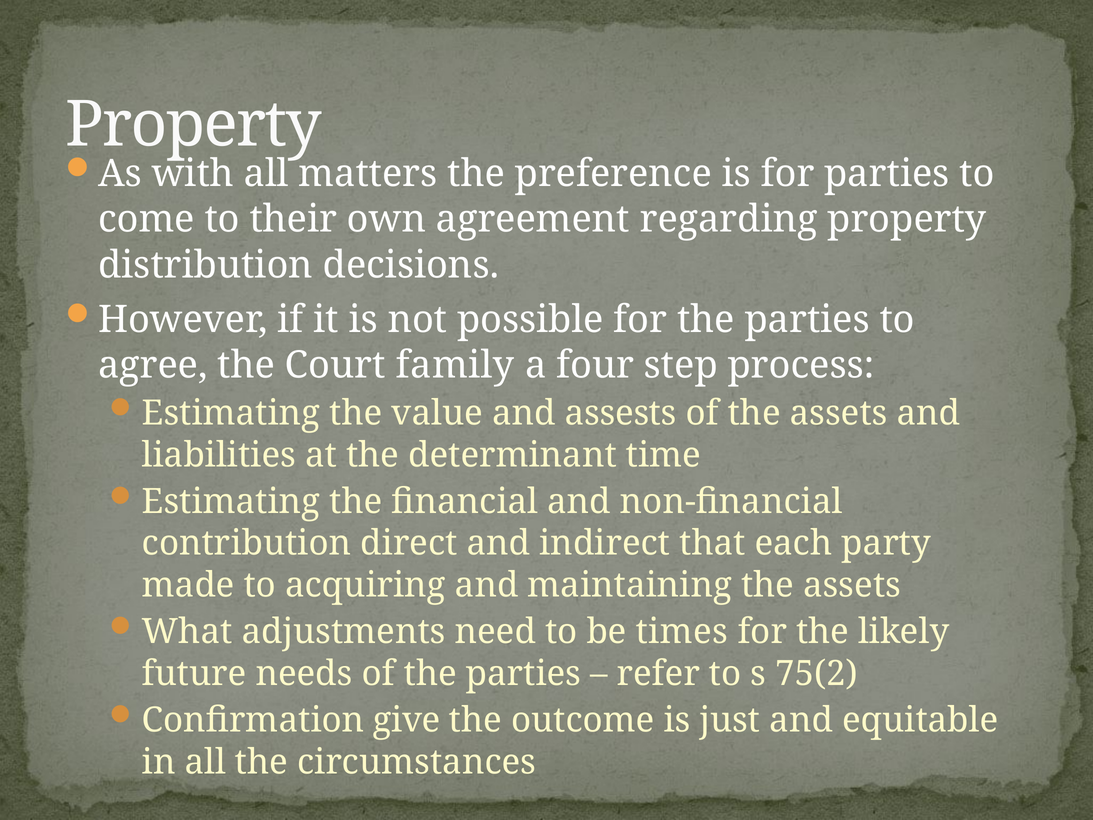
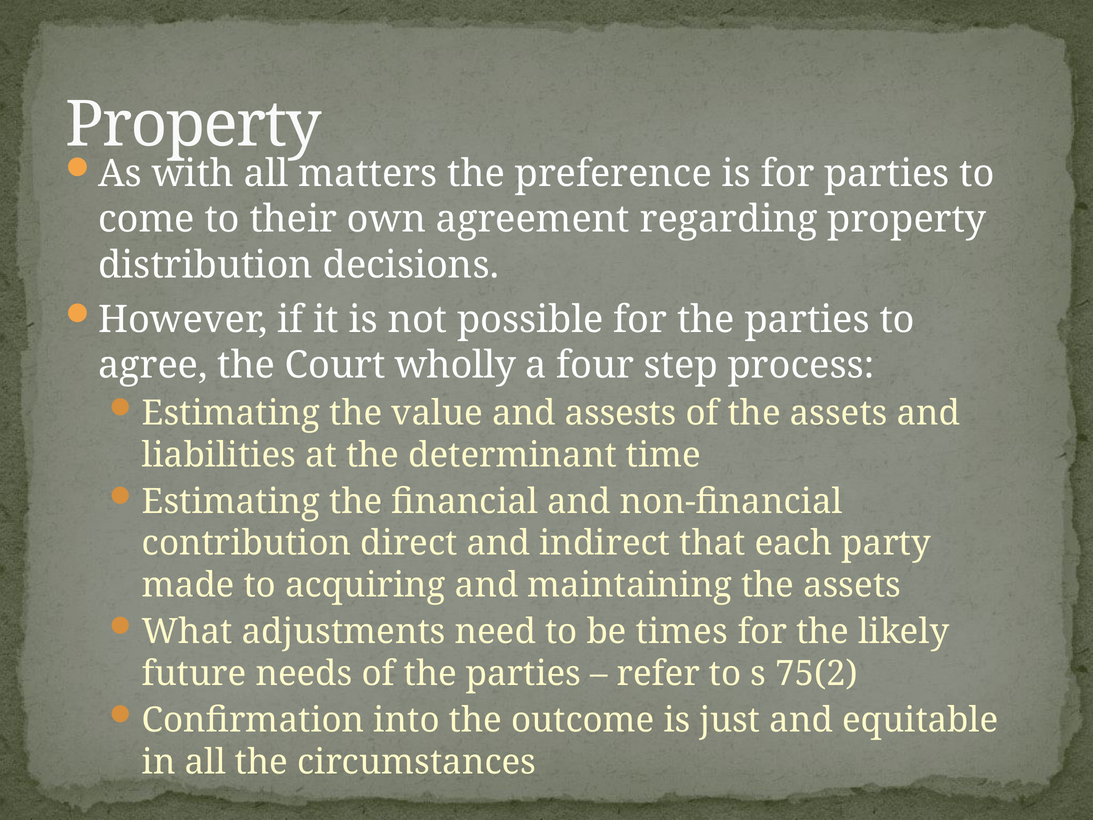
family: family -> wholly
give: give -> into
